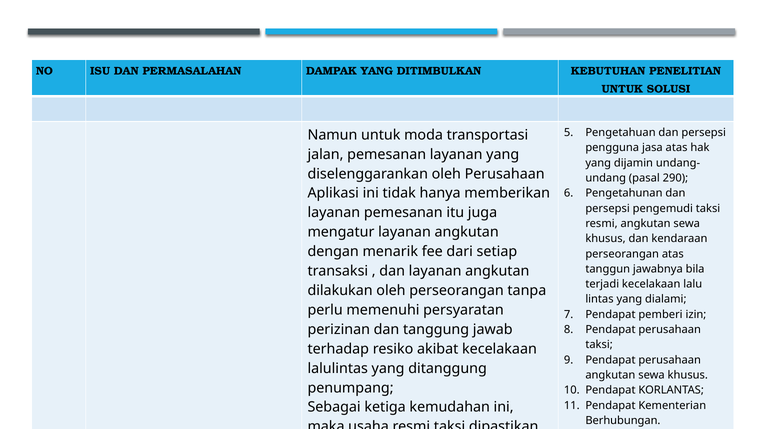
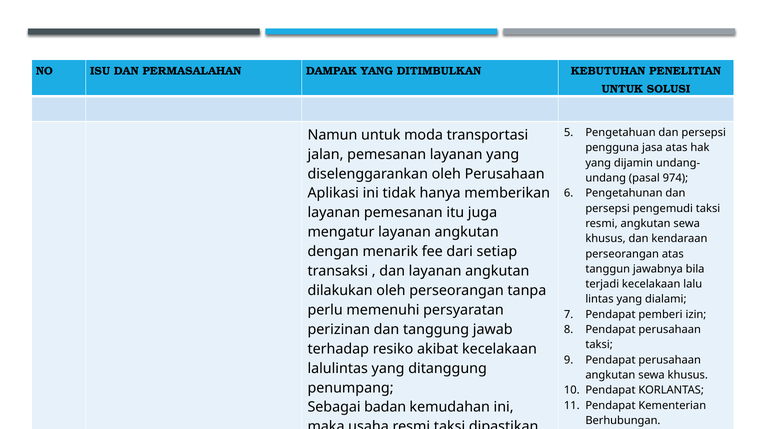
290: 290 -> 974
ketiga: ketiga -> badan
